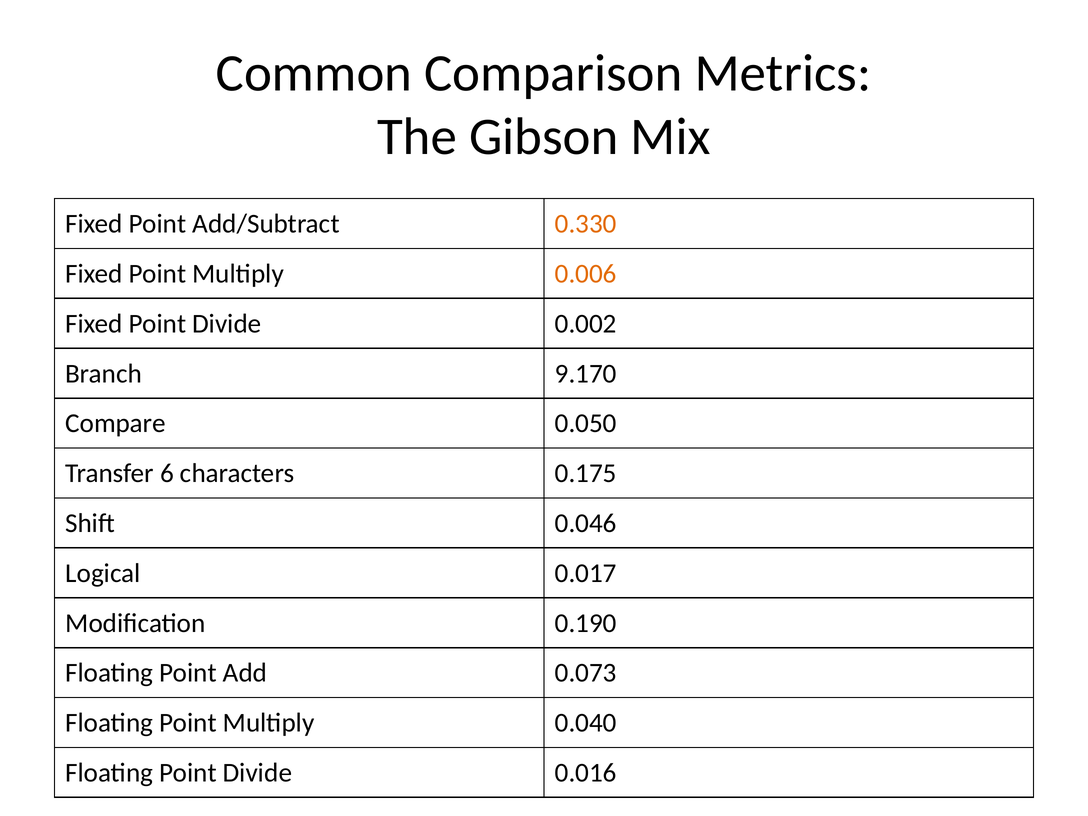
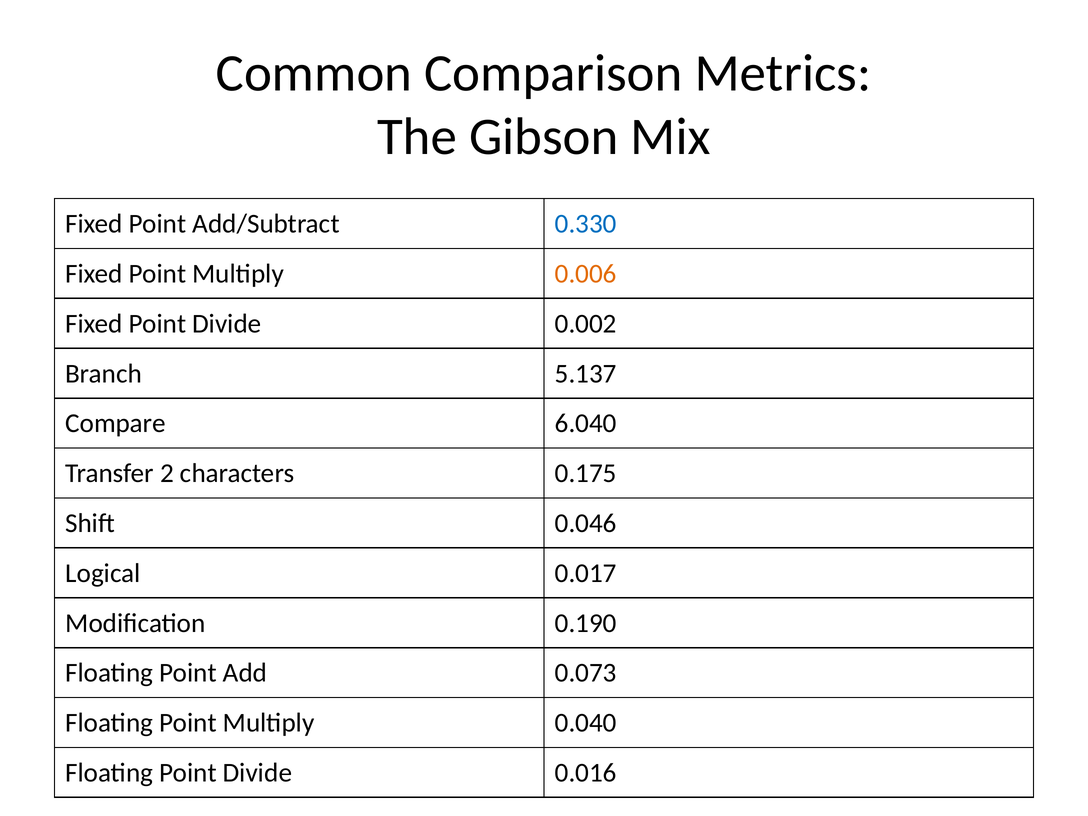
0.330 colour: orange -> blue
9.170: 9.170 -> 5.137
0.050: 0.050 -> 6.040
6: 6 -> 2
